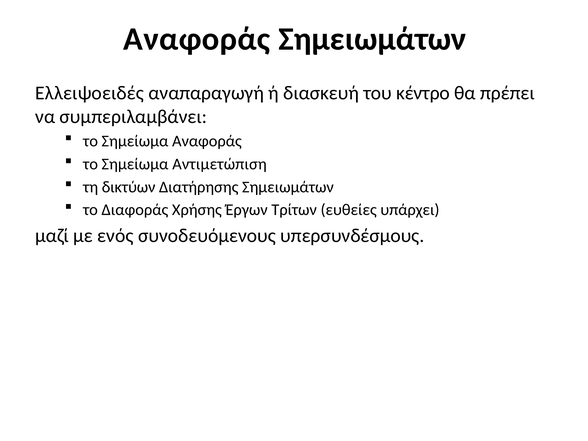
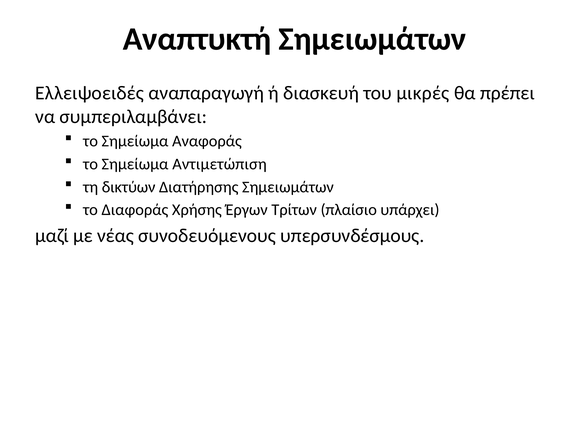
Αναφοράς at (197, 39): Αναφοράς -> Αναπτυκτή
κέντρο: κέντρο -> μικρές
ευθείες: ευθείες -> πλαίσιο
ενός: ενός -> νέας
